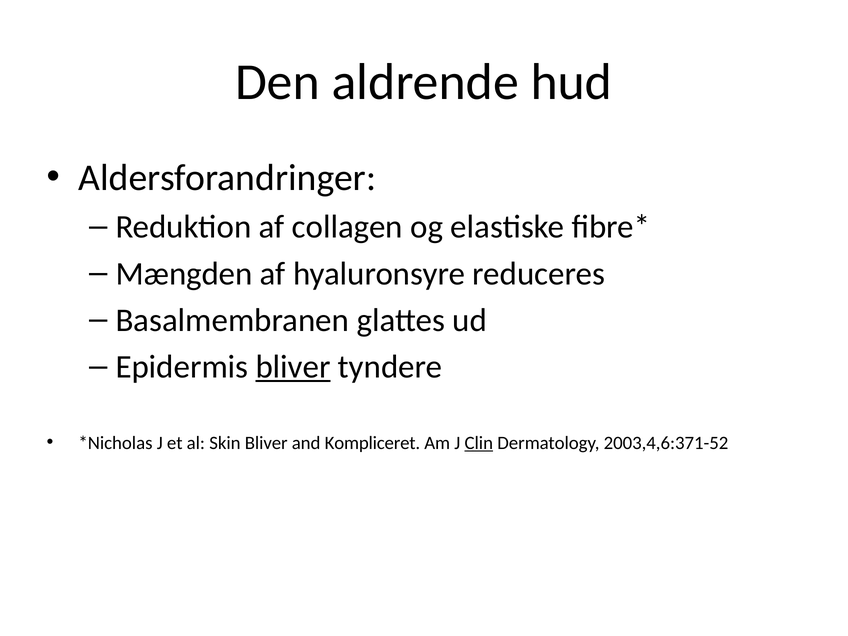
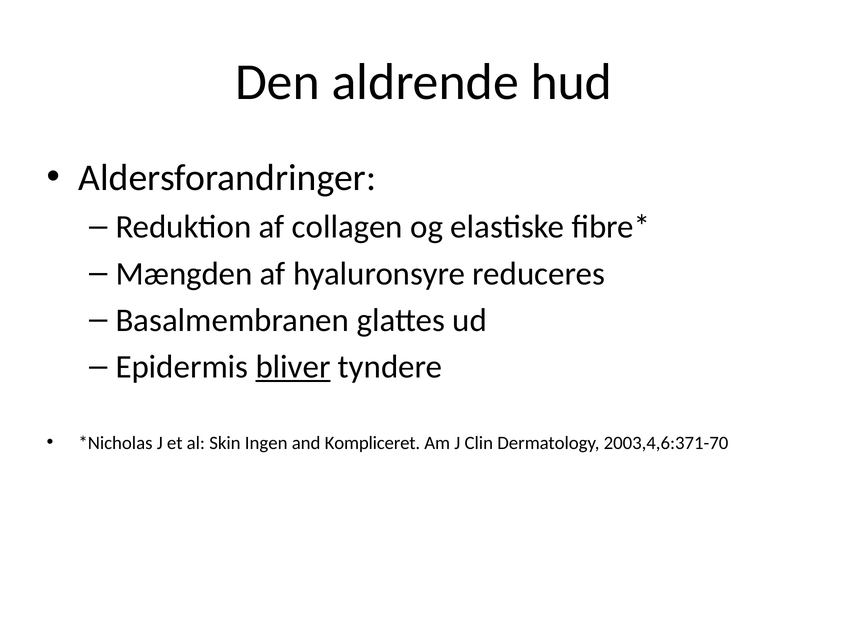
Skin Bliver: Bliver -> Ingen
Clin underline: present -> none
2003,4,6:371-52: 2003,4,6:371-52 -> 2003,4,6:371-70
